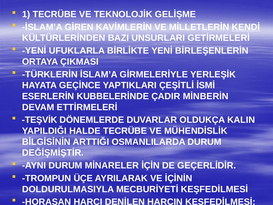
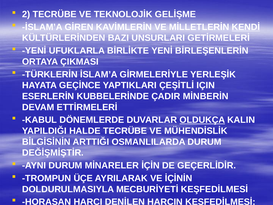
1: 1 -> 2
İSMİ: İSMİ -> IÇIN
TEŞVİK: TEŞVİK -> KABUL
OLDUKÇA underline: none -> present
